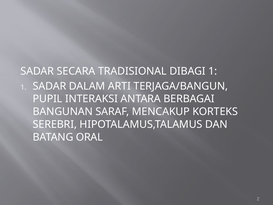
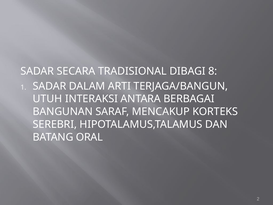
DIBAGI 1: 1 -> 8
PUPIL: PUPIL -> UTUH
